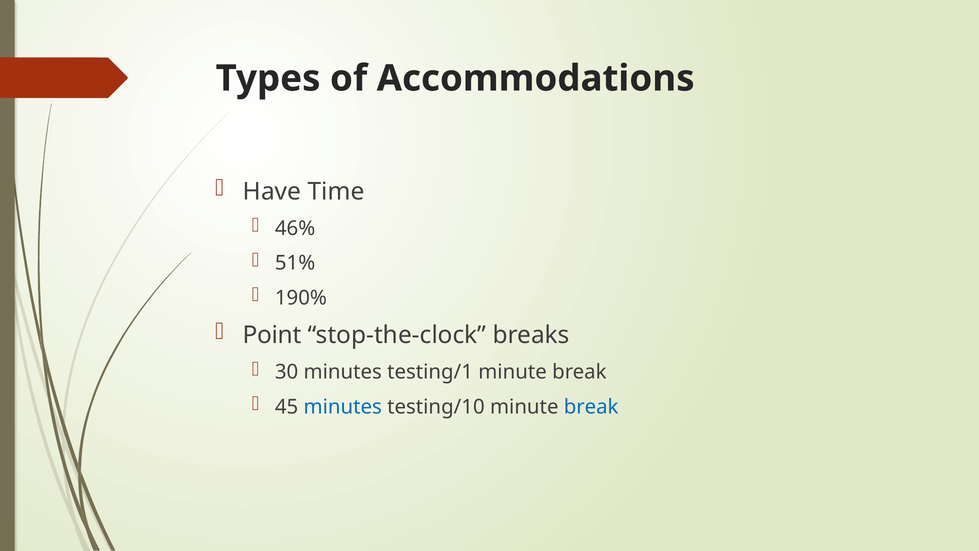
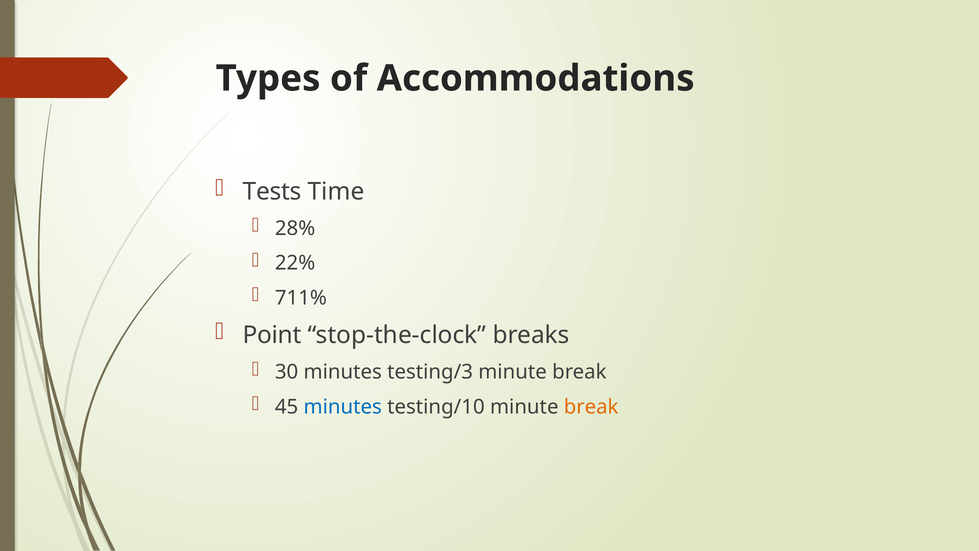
Have: Have -> Tests
46%: 46% -> 28%
51%: 51% -> 22%
190%: 190% -> 711%
testing/1: testing/1 -> testing/3
break at (591, 407) colour: blue -> orange
